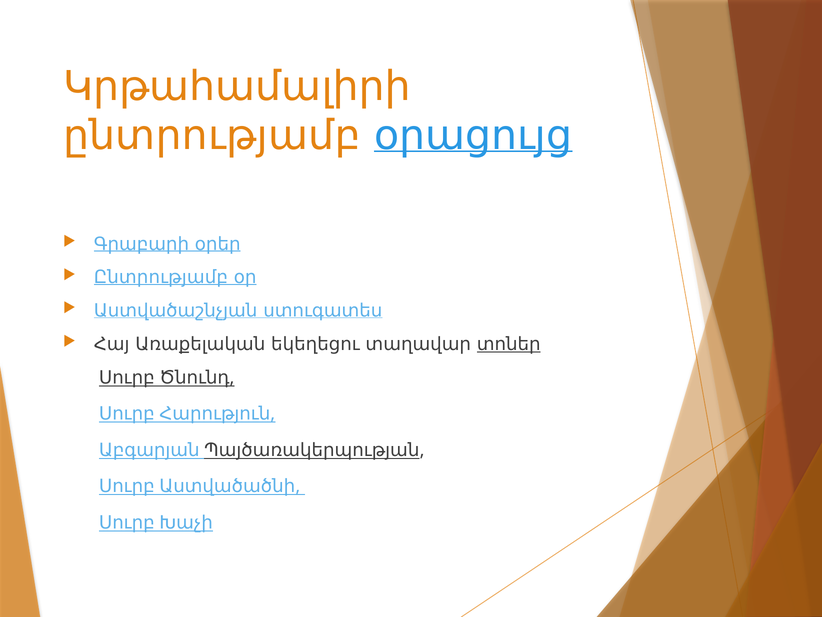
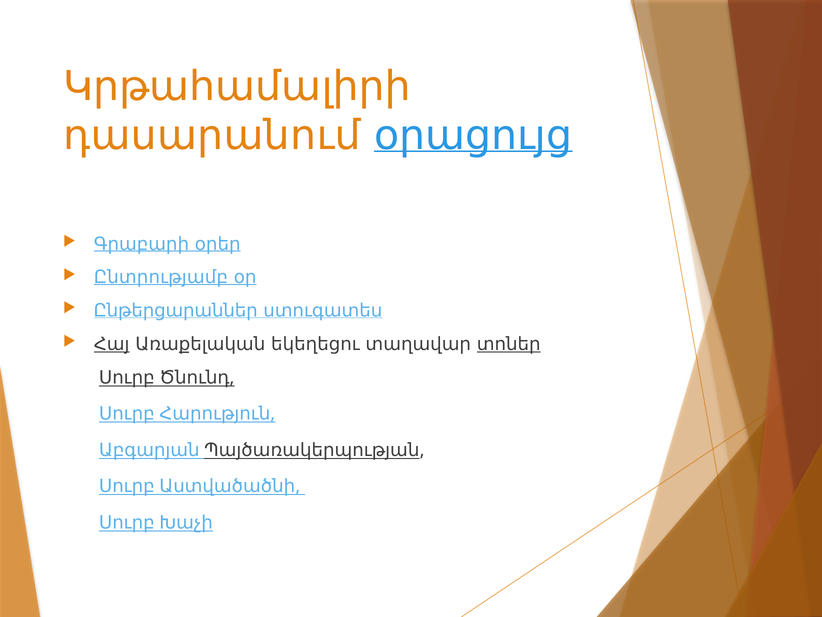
ընտրությամբ at (212, 136): ընտրությամբ -> դասարանում
Աստվածաշնչյան: Աստվածաշնչյան -> Ընթերցարաններ
Հայ underline: none -> present
